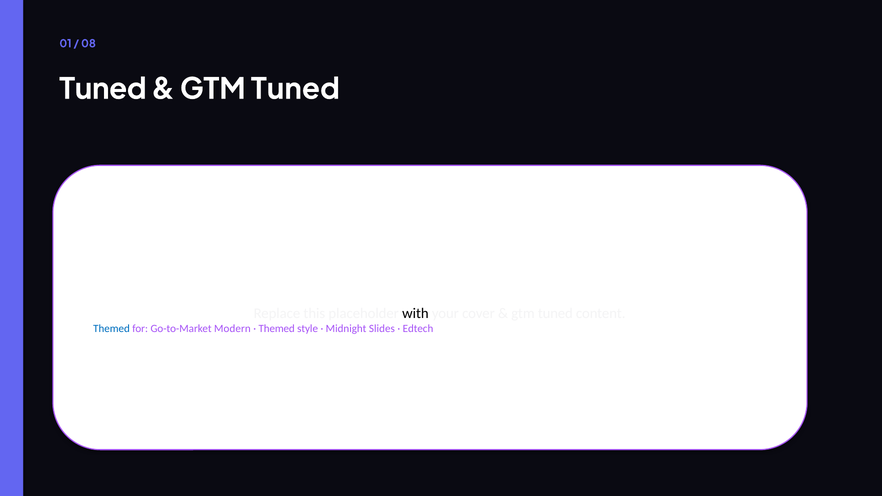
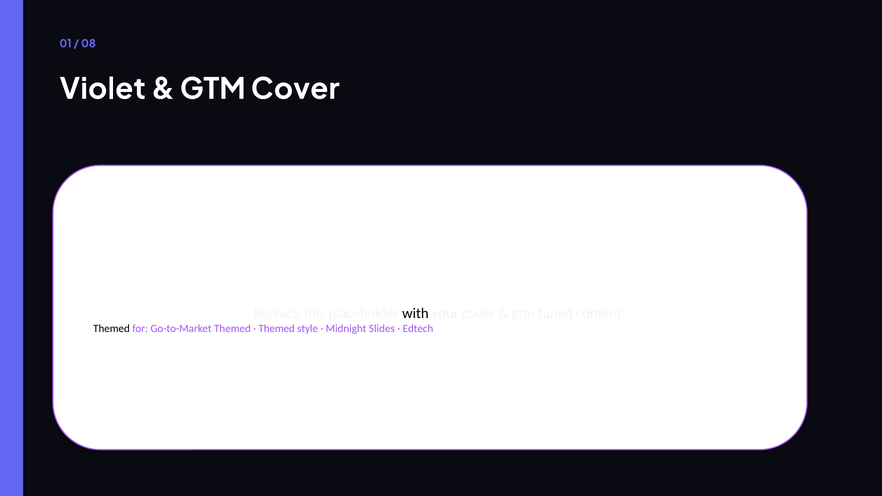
Tuned at (103, 89): Tuned -> Violet
Tuned at (295, 89): Tuned -> Cover
Themed at (112, 329) colour: blue -> black
Go-to-Market Modern: Modern -> Themed
